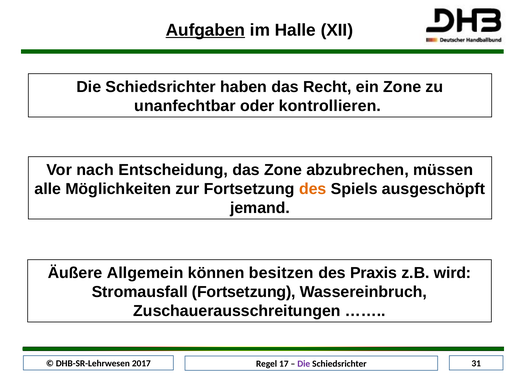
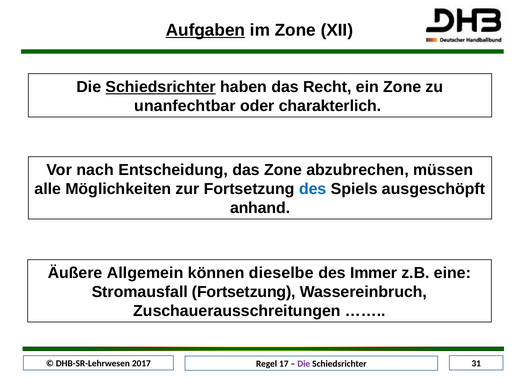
im Halle: Halle -> Zone
Schiedsrichter at (161, 87) underline: none -> present
kontrollieren: kontrollieren -> charakterlich
des at (313, 189) colour: orange -> blue
jemand: jemand -> anhand
besitzen: besitzen -> dieselbe
Praxis: Praxis -> Immer
wird: wird -> eine
